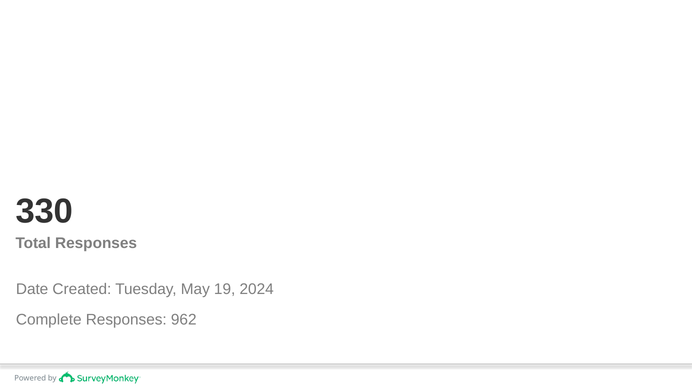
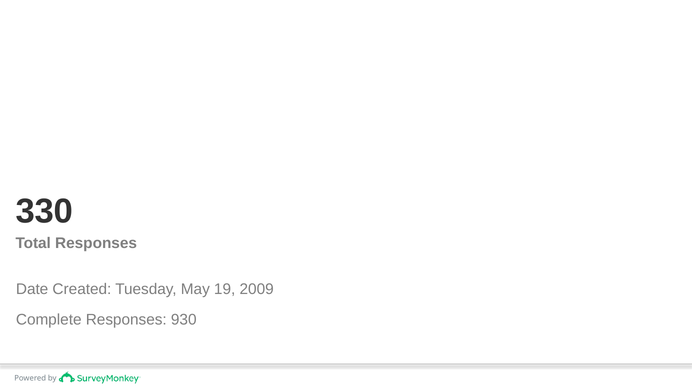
2024: 2024 -> 2009
962: 962 -> 930
